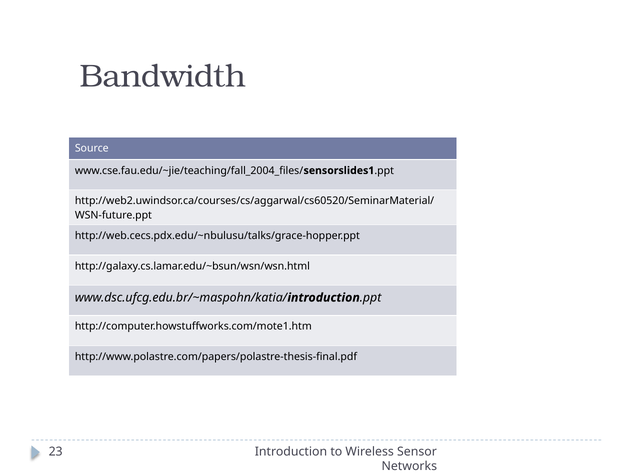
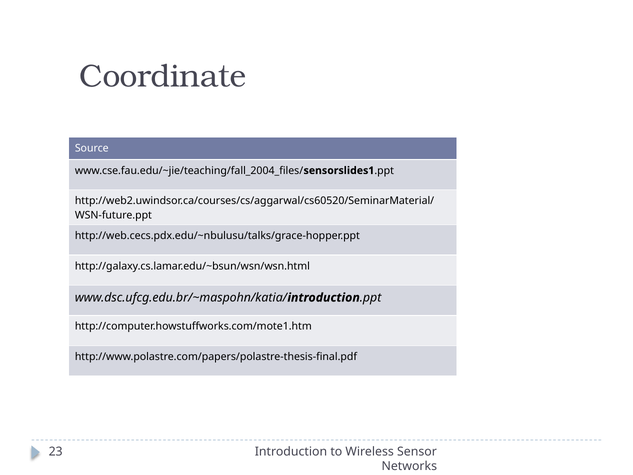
Bandwidth: Bandwidth -> Coordinate
